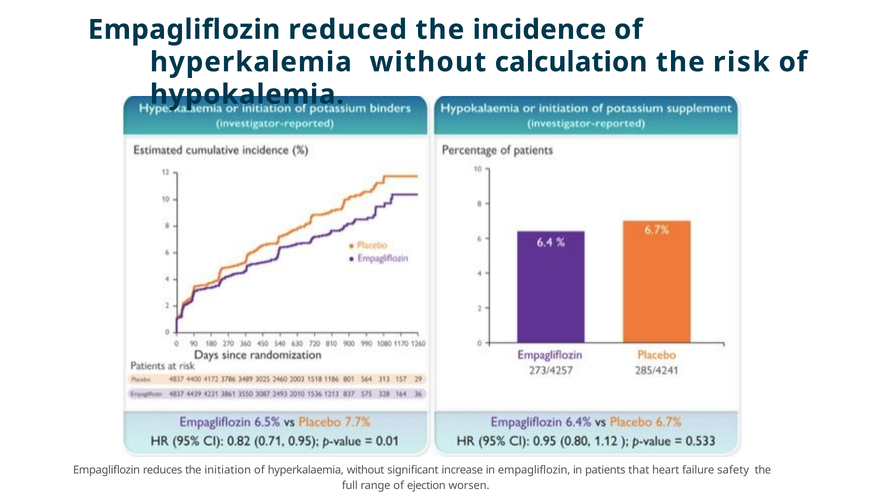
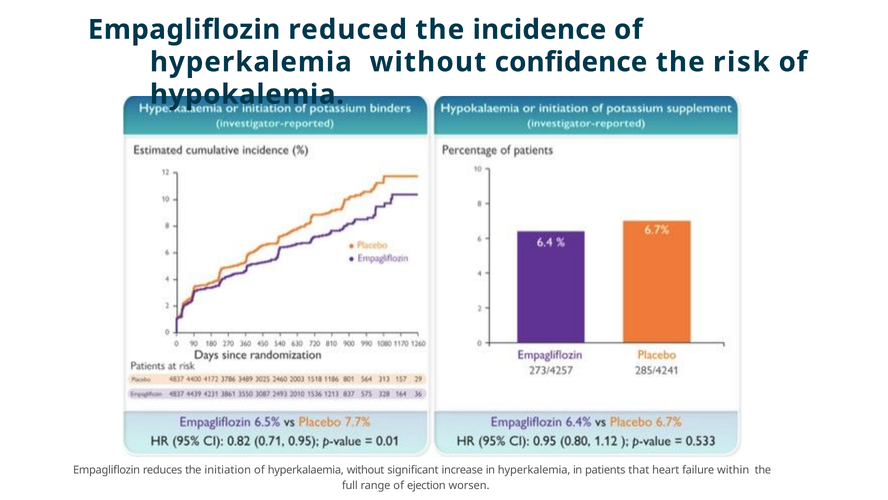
calculation: calculation -> confidence
in empagliflozin: empagliflozin -> hyperkalemia
safety: safety -> within
